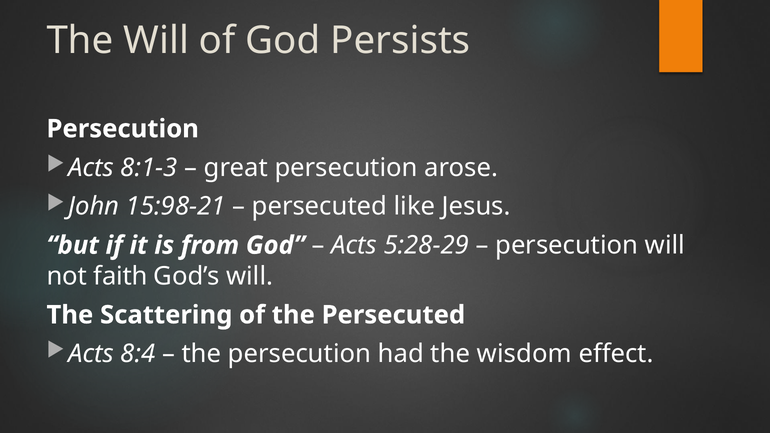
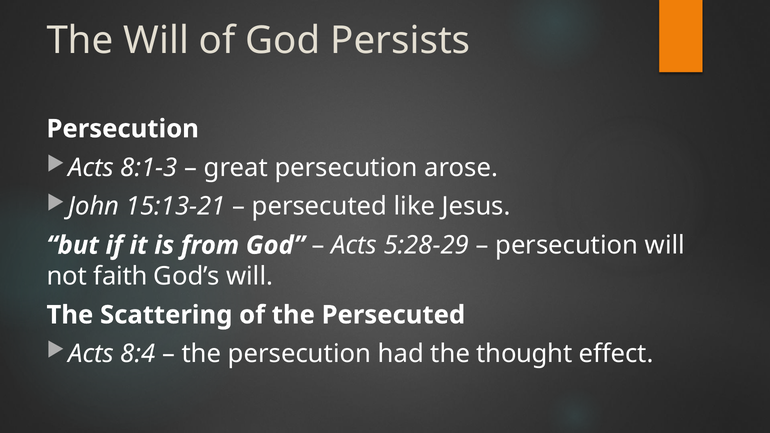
15:98-21: 15:98-21 -> 15:13-21
wisdom: wisdom -> thought
